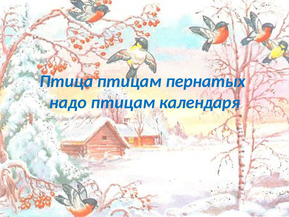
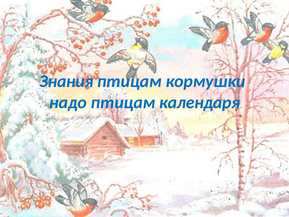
Птица: Птица -> Знания
пернатых: пернатых -> кормушки
